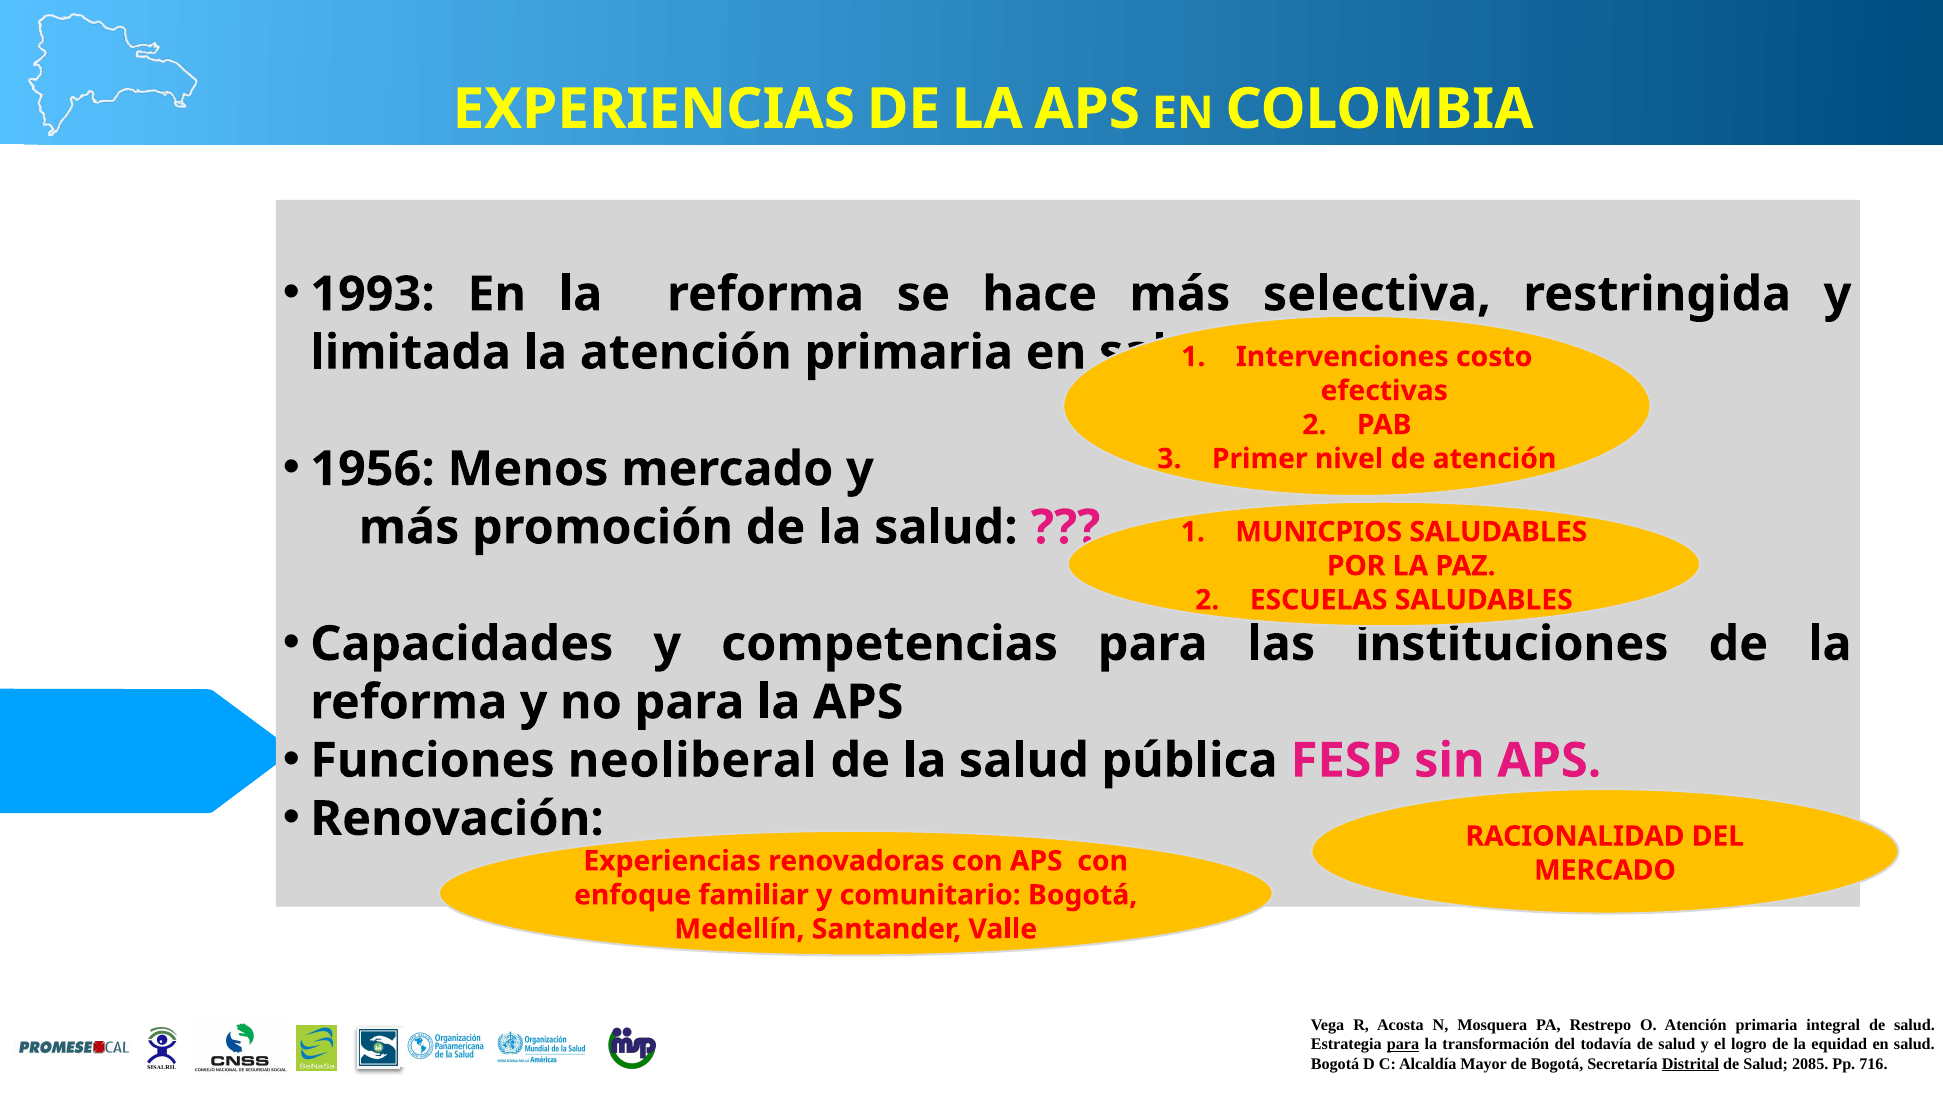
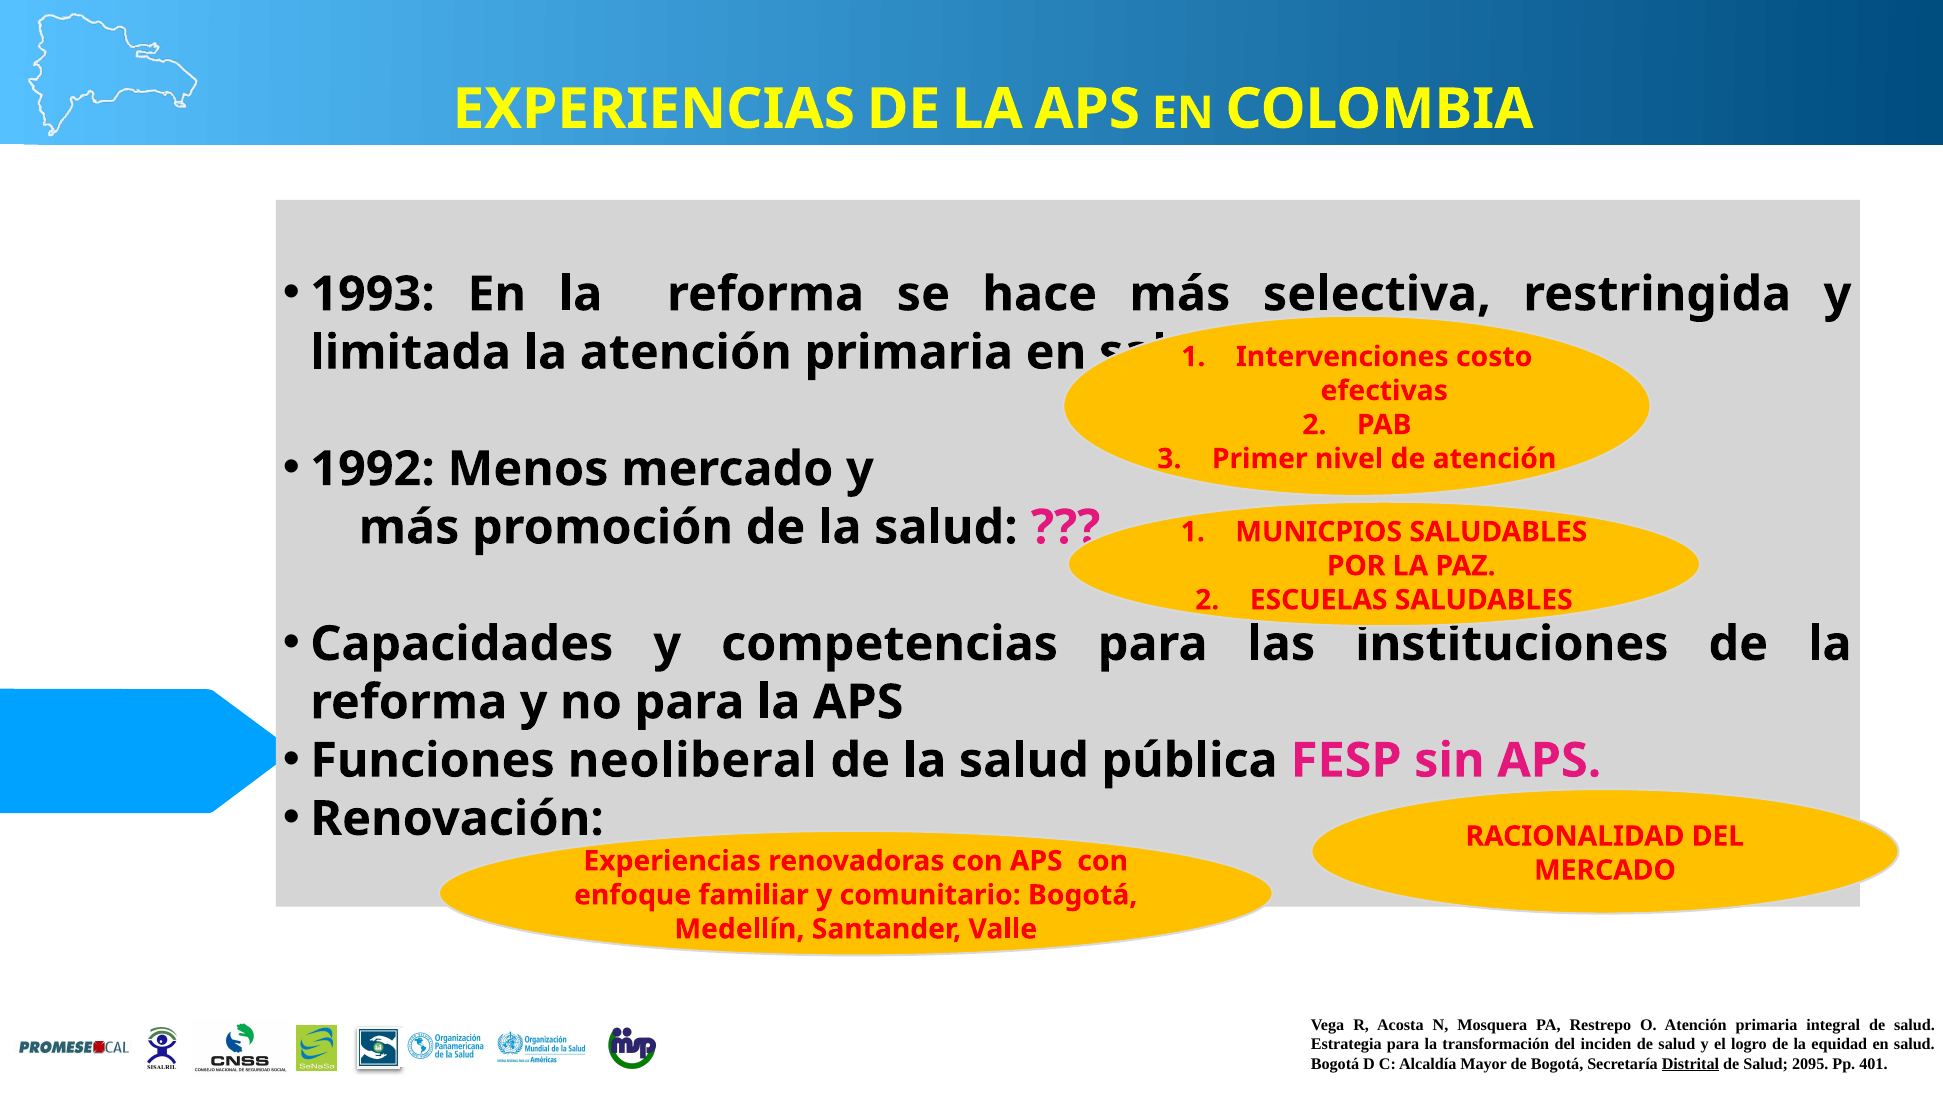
1956: 1956 -> 1992
para at (1403, 1044) underline: present -> none
todavía: todavía -> inciden
2085: 2085 -> 2095
716: 716 -> 401
